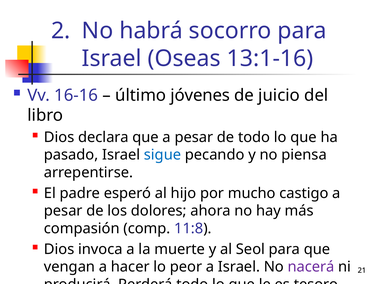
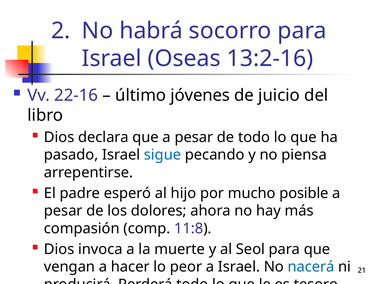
13:1-16: 13:1-16 -> 13:2-16
16-16: 16-16 -> 22-16
castigo: castigo -> posible
nacerá colour: purple -> blue
